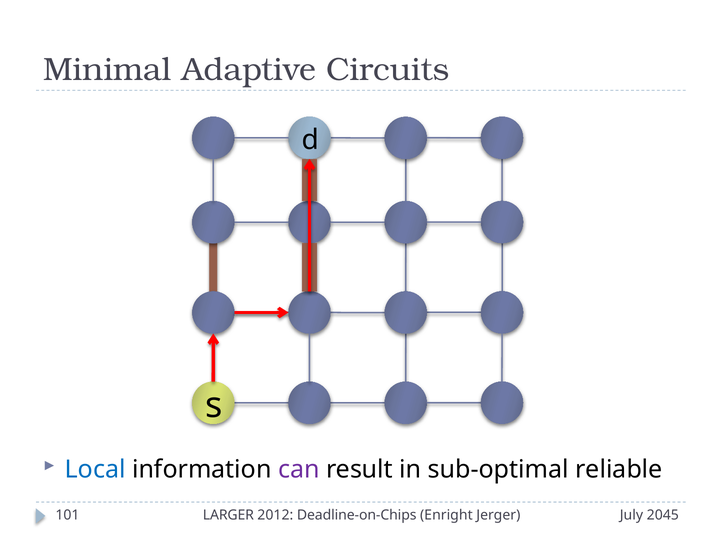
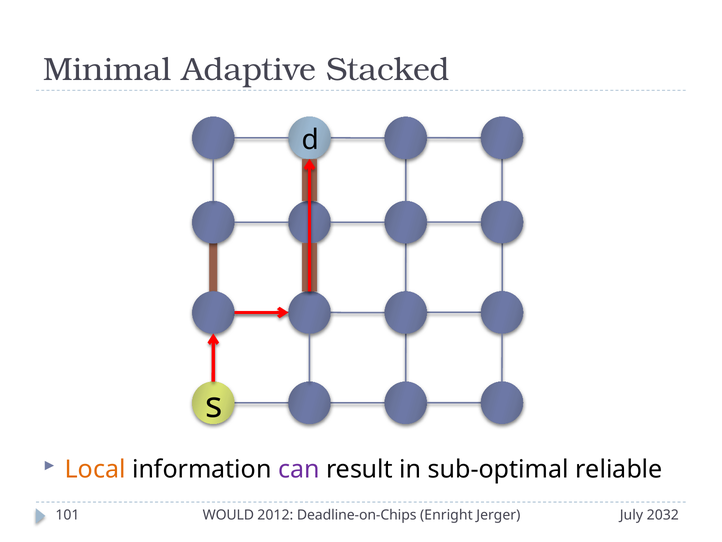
Circuits: Circuits -> Stacked
Local colour: blue -> orange
LARGER: LARGER -> WOULD
2045: 2045 -> 2032
